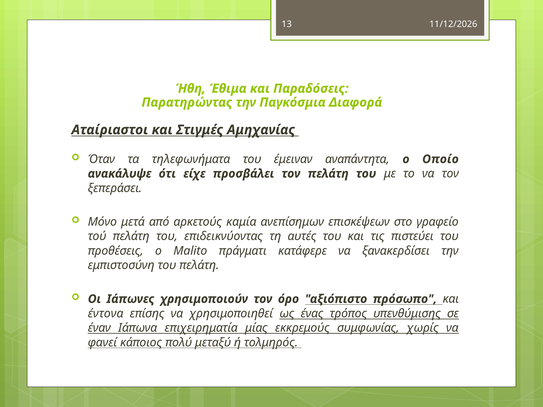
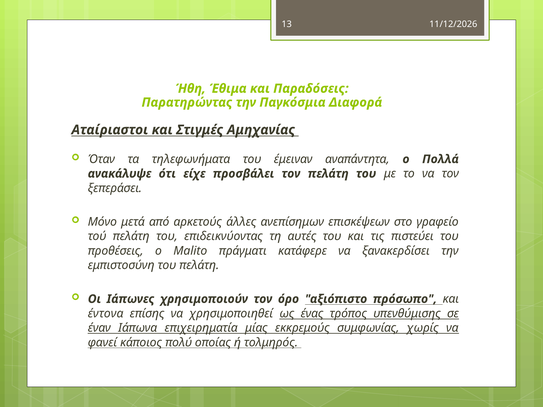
Οποίο: Οποίο -> Πολλά
καμία: καμία -> άλλες
μεταξύ: μεταξύ -> οποίας
